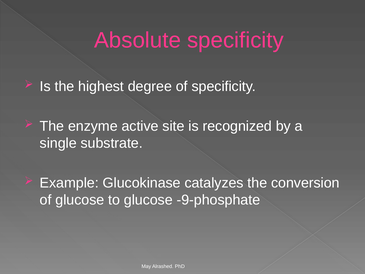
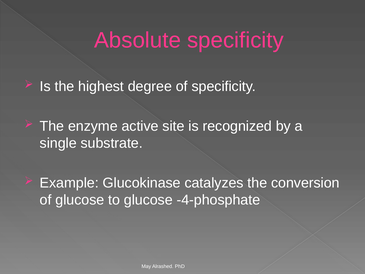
-9-phosphate: -9-phosphate -> -4-phosphate
